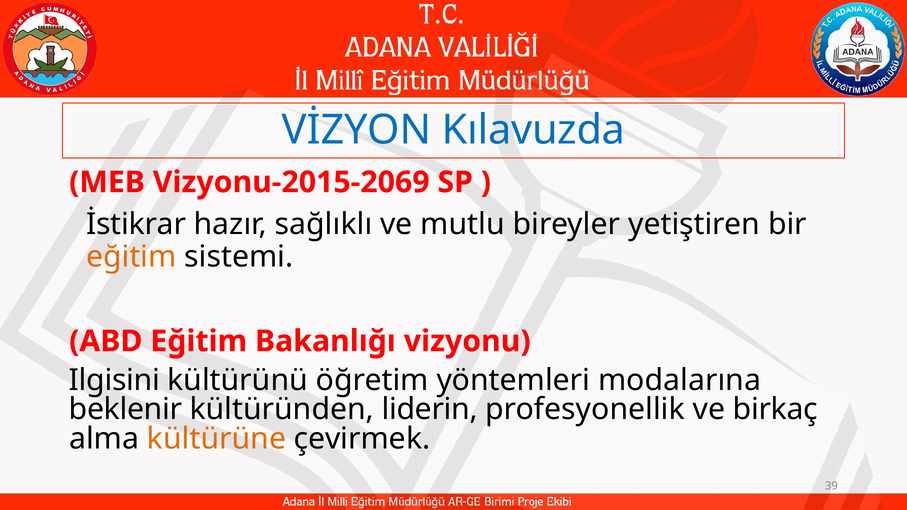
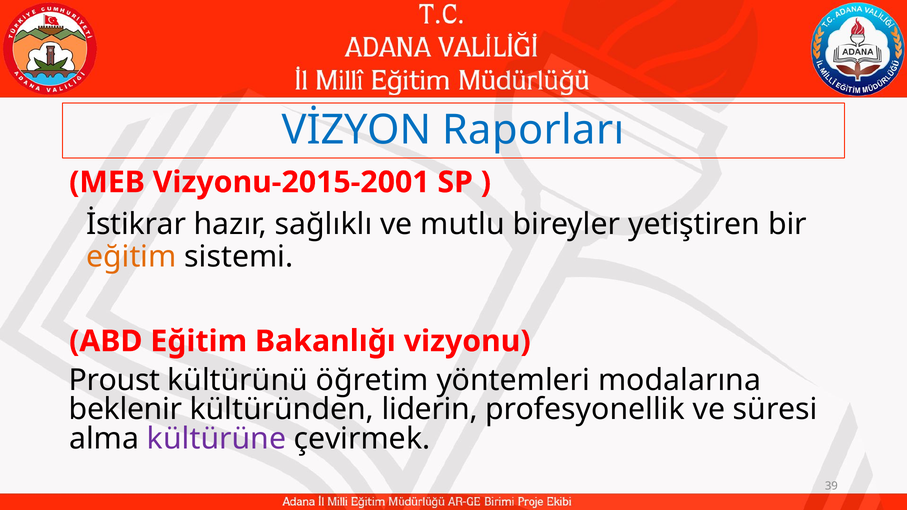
Kılavuzda: Kılavuzda -> Raporları
Vizyonu-2015-2069: Vizyonu-2015-2069 -> Vizyonu-2015-2001
Ilgisini: Ilgisini -> Proust
birkaç: birkaç -> süresi
kültürüne colour: orange -> purple
